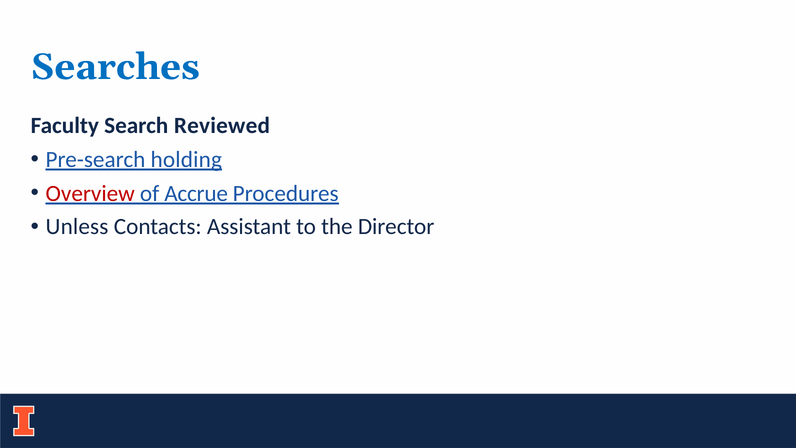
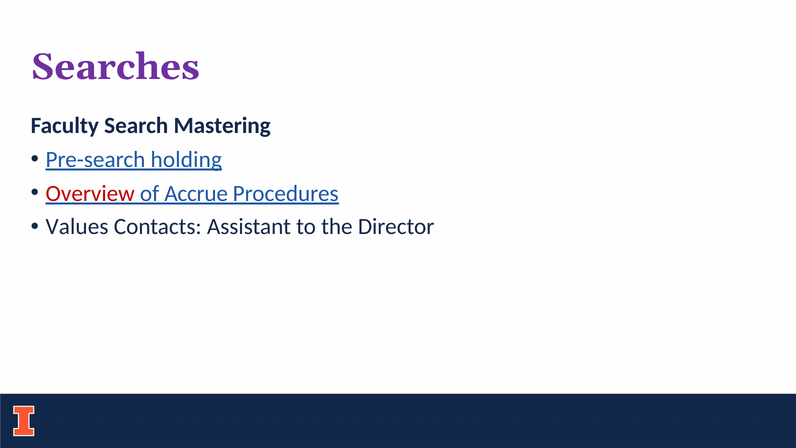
Searches colour: blue -> purple
Reviewed: Reviewed -> Mastering
Unless: Unless -> Values
